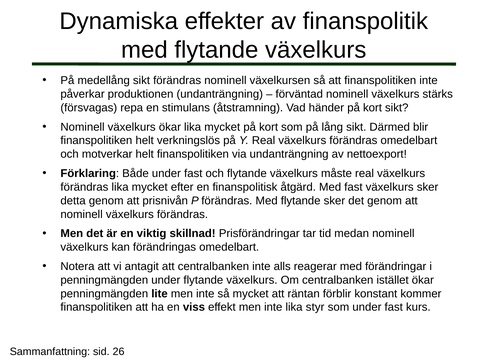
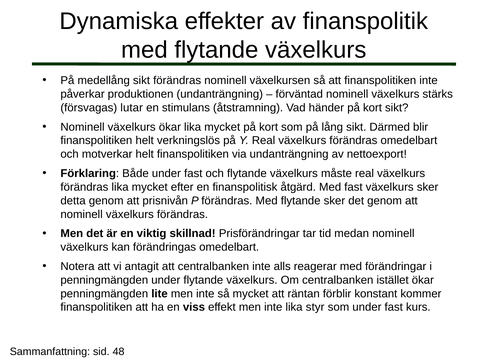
repa: repa -> lutar
26: 26 -> 48
